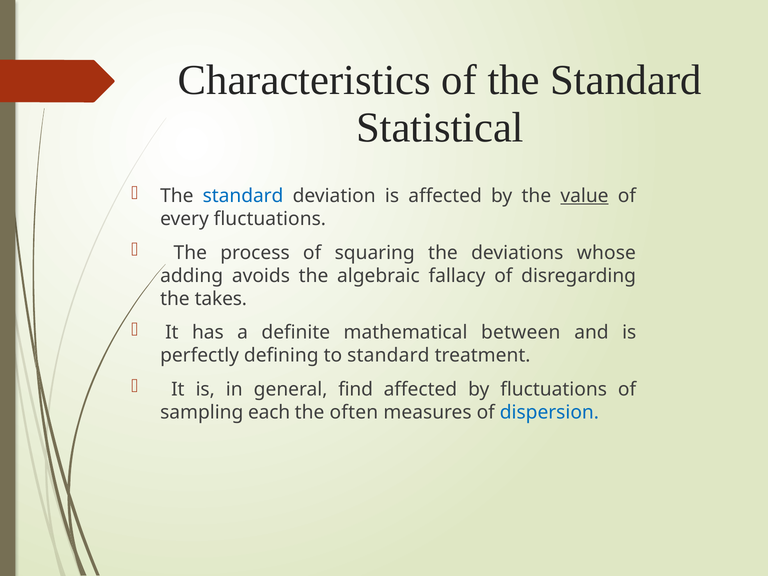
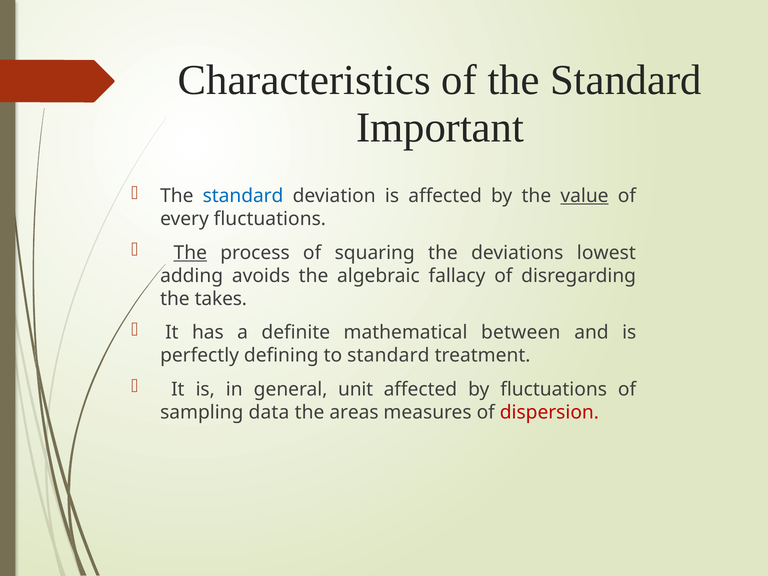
Statistical: Statistical -> Important
The at (190, 253) underline: none -> present
whose: whose -> lowest
find: find -> unit
each: each -> data
often: often -> areas
dispersion colour: blue -> red
